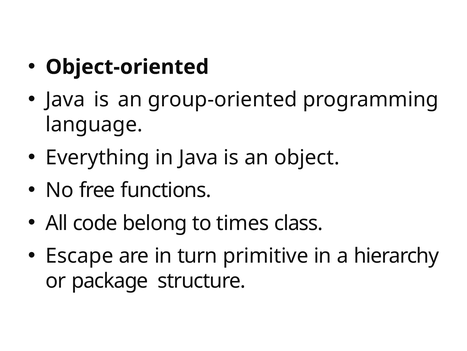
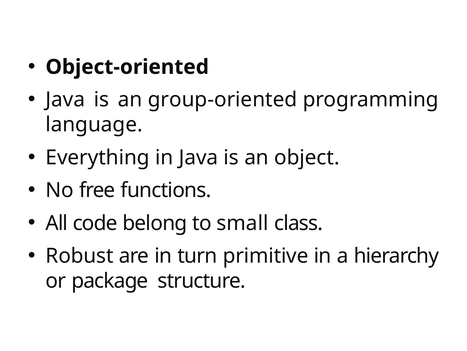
times: times -> small
Escape: Escape -> Robust
